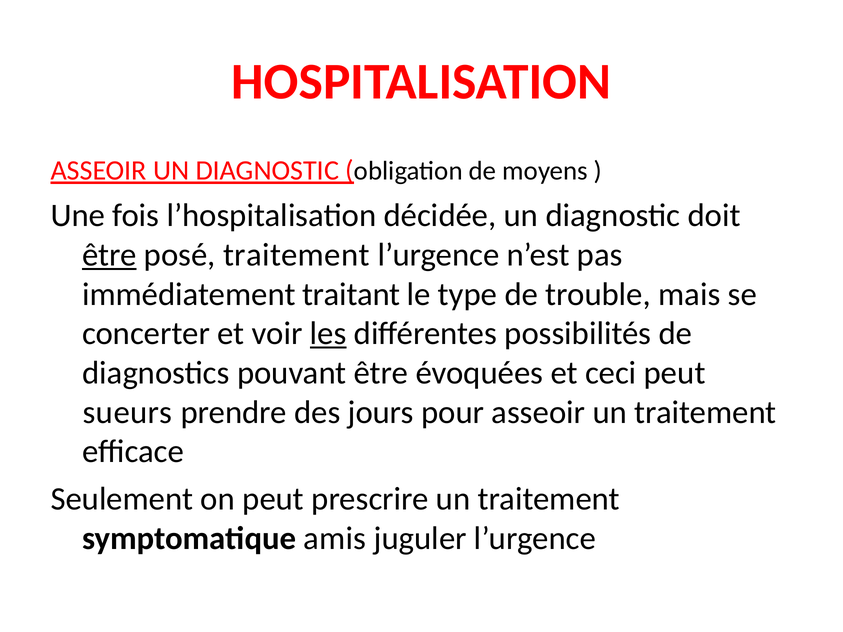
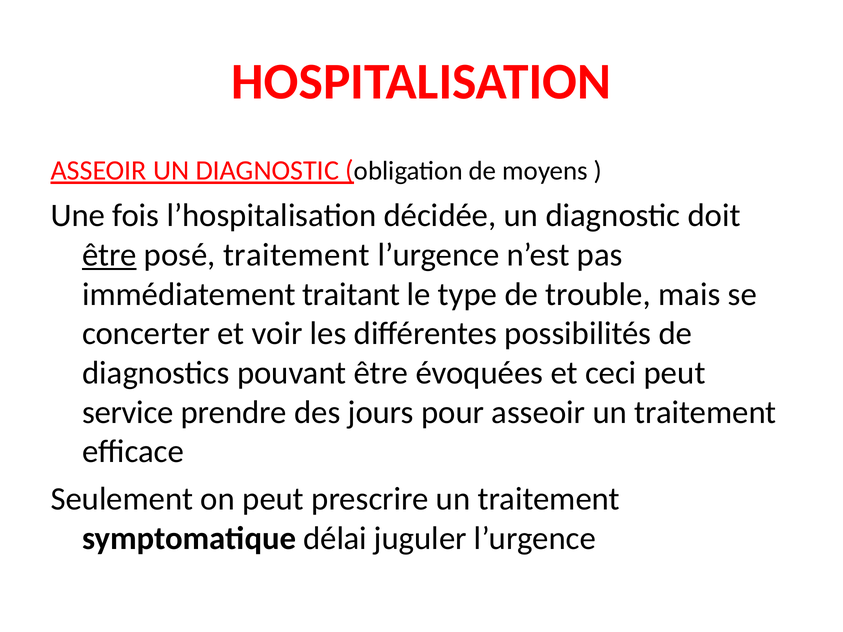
les underline: present -> none
sueurs: sueurs -> service
amis: amis -> délai
